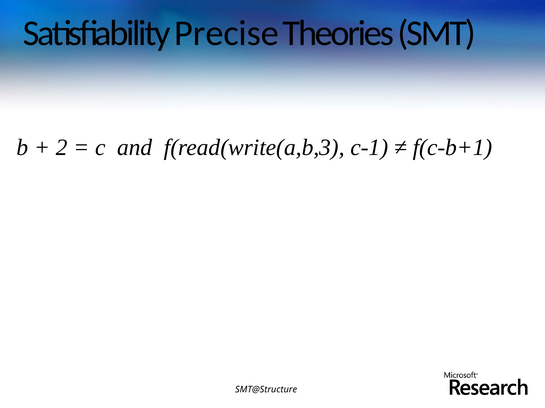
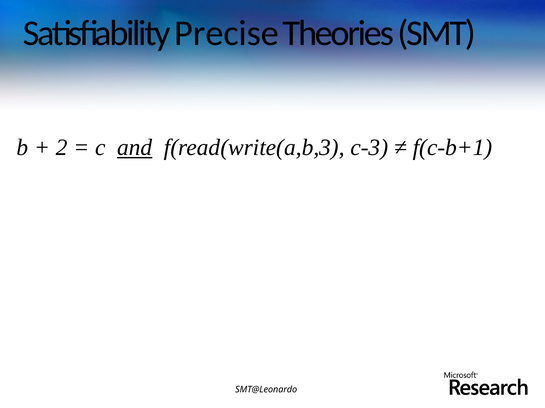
and underline: none -> present
c-1: c-1 -> c-3
SMT@Structure: SMT@Structure -> SMT@Leonardo
